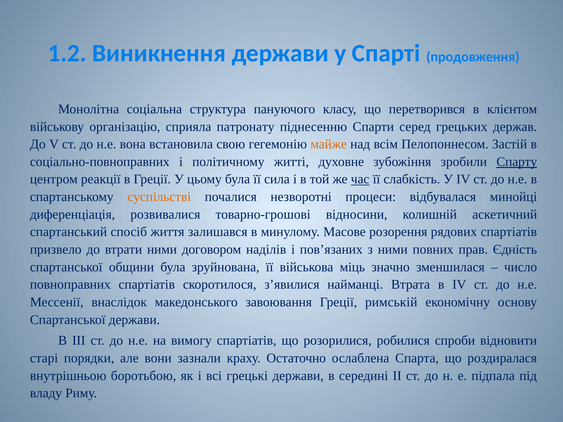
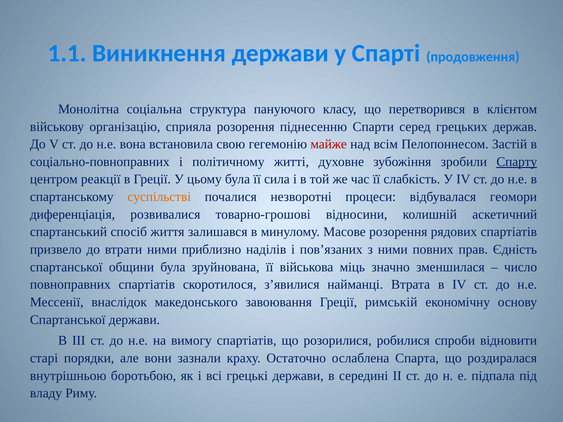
1.2: 1.2 -> 1.1
сприяла патронату: патронату -> розорення
майже colour: orange -> red
час underline: present -> none
минойці: минойці -> геомори
договором: договором -> приблизно
